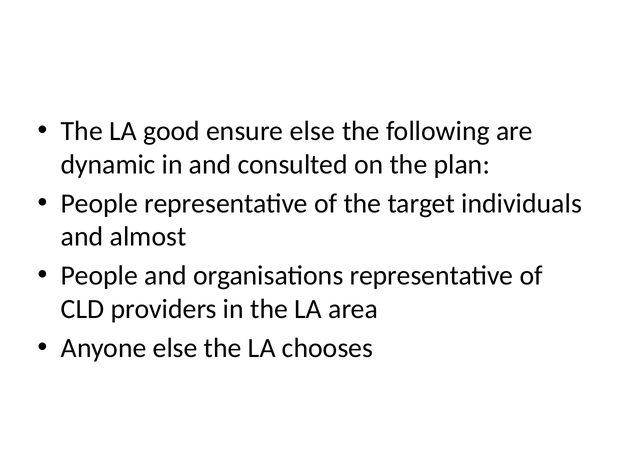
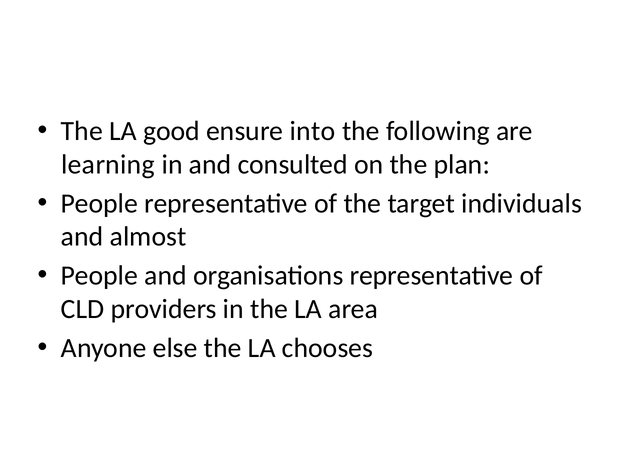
ensure else: else -> into
dynamic: dynamic -> learning
